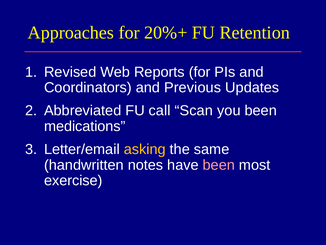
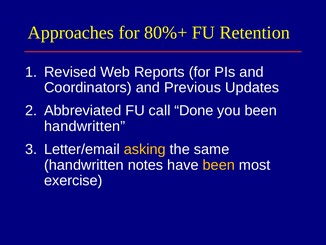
20%+: 20%+ -> 80%+
Scan: Scan -> Done
medications at (85, 126): medications -> handwritten
been at (219, 165) colour: pink -> yellow
